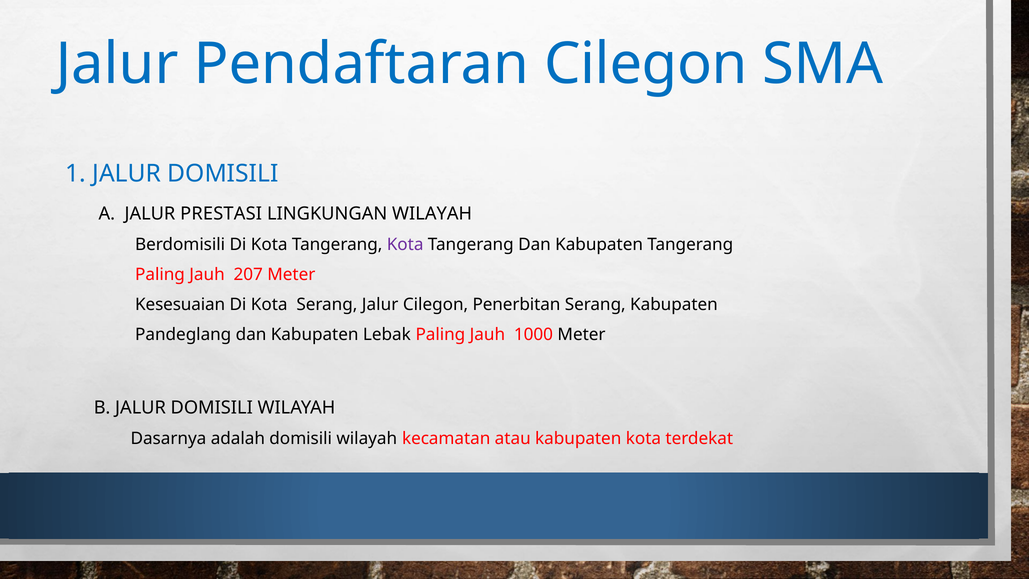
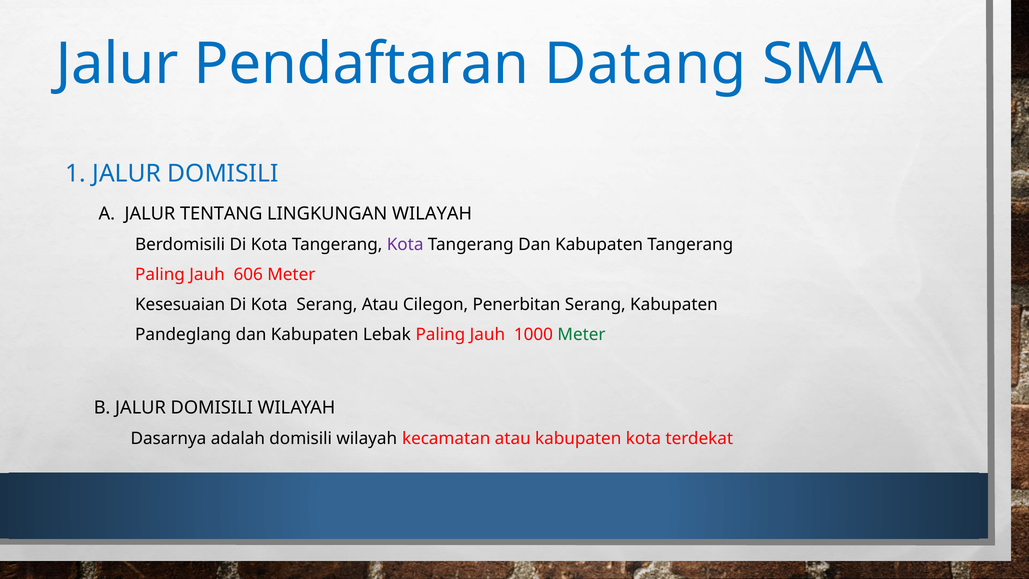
Pendaftaran Cilegon: Cilegon -> Datang
PRESTASI: PRESTASI -> TENTANG
207: 207 -> 606
Serang Jalur: Jalur -> Atau
Meter at (582, 334) colour: black -> green
